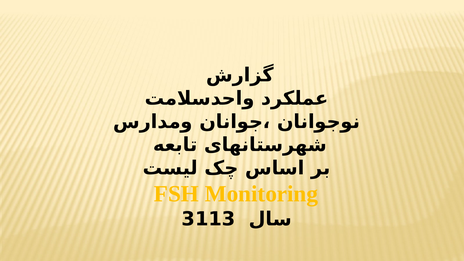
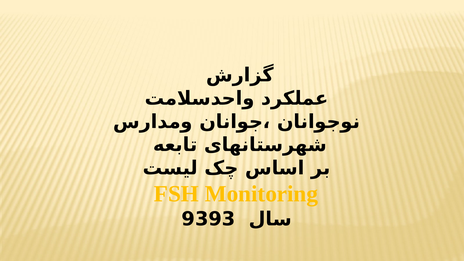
3113: 3113 -> 9393
